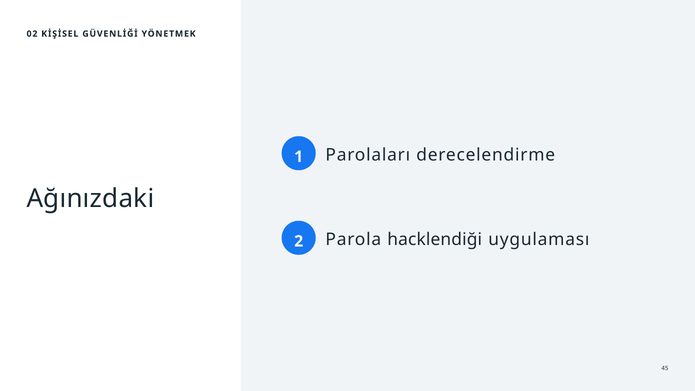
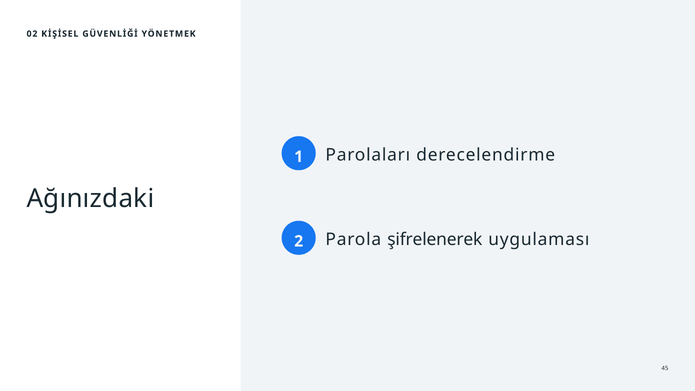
hacklendiği: hacklendiği -> şifrelenerek
